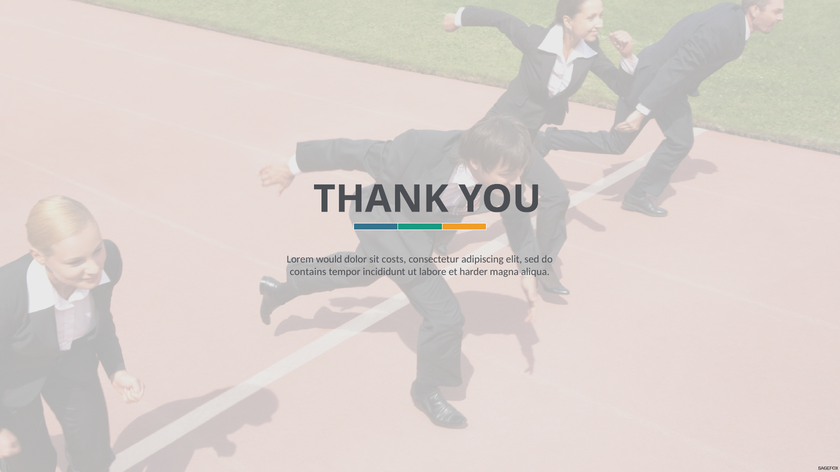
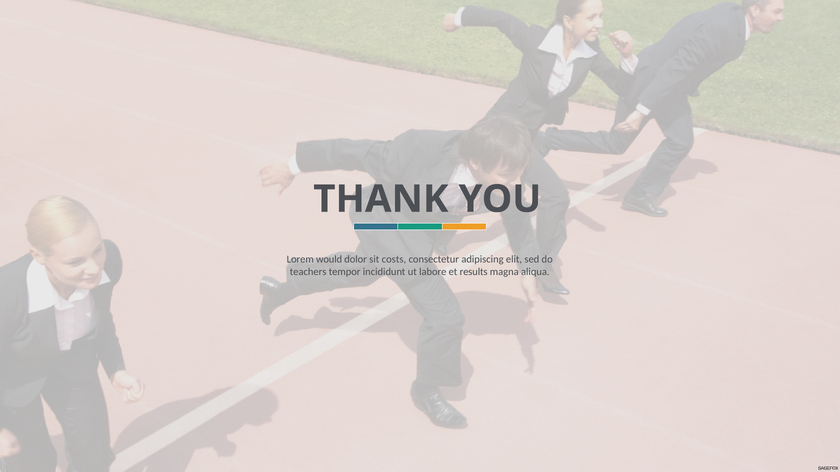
contains: contains -> teachers
harder: harder -> results
